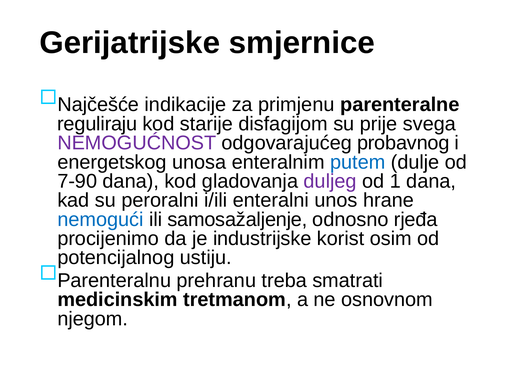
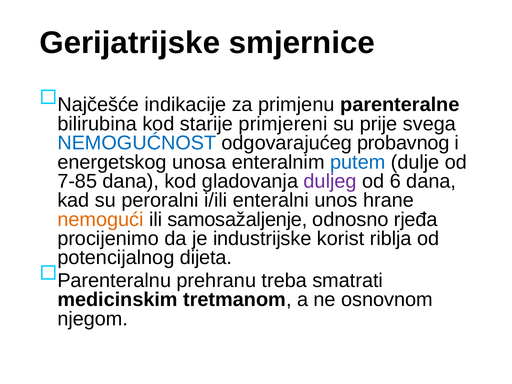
reguliraju: reguliraju -> bilirubina
disfagijom: disfagijom -> primjereni
NEMOGUĆNOST colour: purple -> blue
7-90: 7-90 -> 7-85
1: 1 -> 6
nemogući colour: blue -> orange
osim: osim -> riblja
ustiju: ustiju -> dijeta
